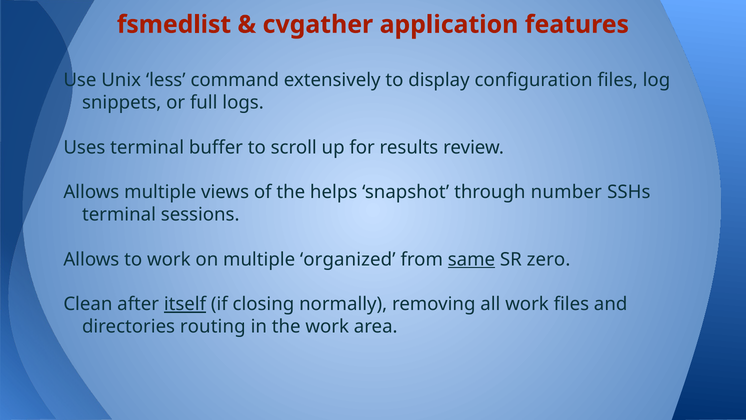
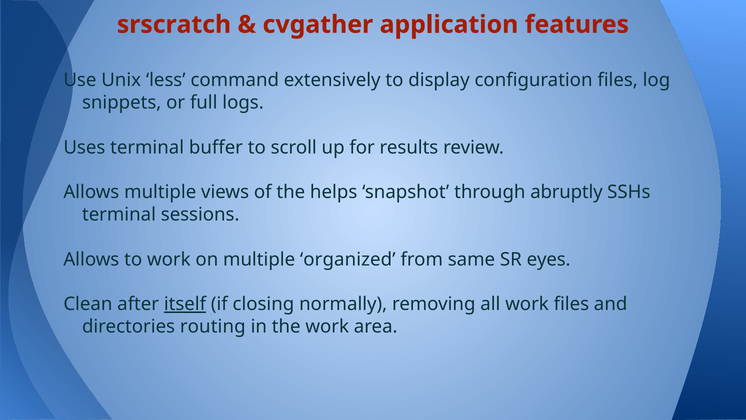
fsmedlist: fsmedlist -> srscratch
number: number -> abruptly
same underline: present -> none
zero: zero -> eyes
